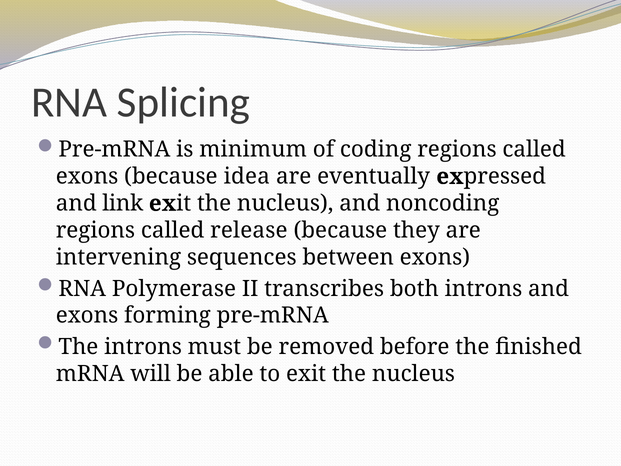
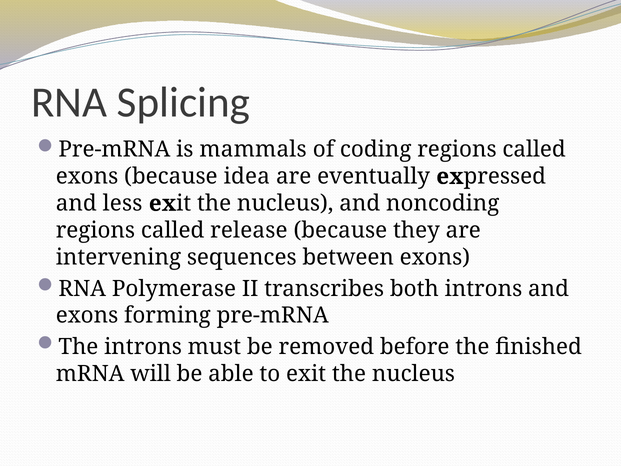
minimum: minimum -> mammals
link: link -> less
